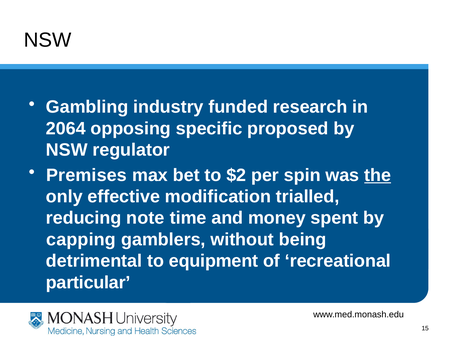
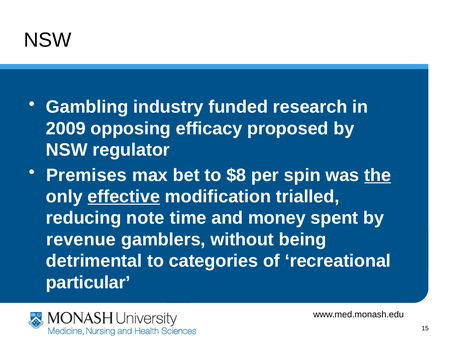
2064: 2064 -> 2009
specific: specific -> efficacy
$2: $2 -> $8
effective underline: none -> present
capping: capping -> revenue
equipment: equipment -> categories
